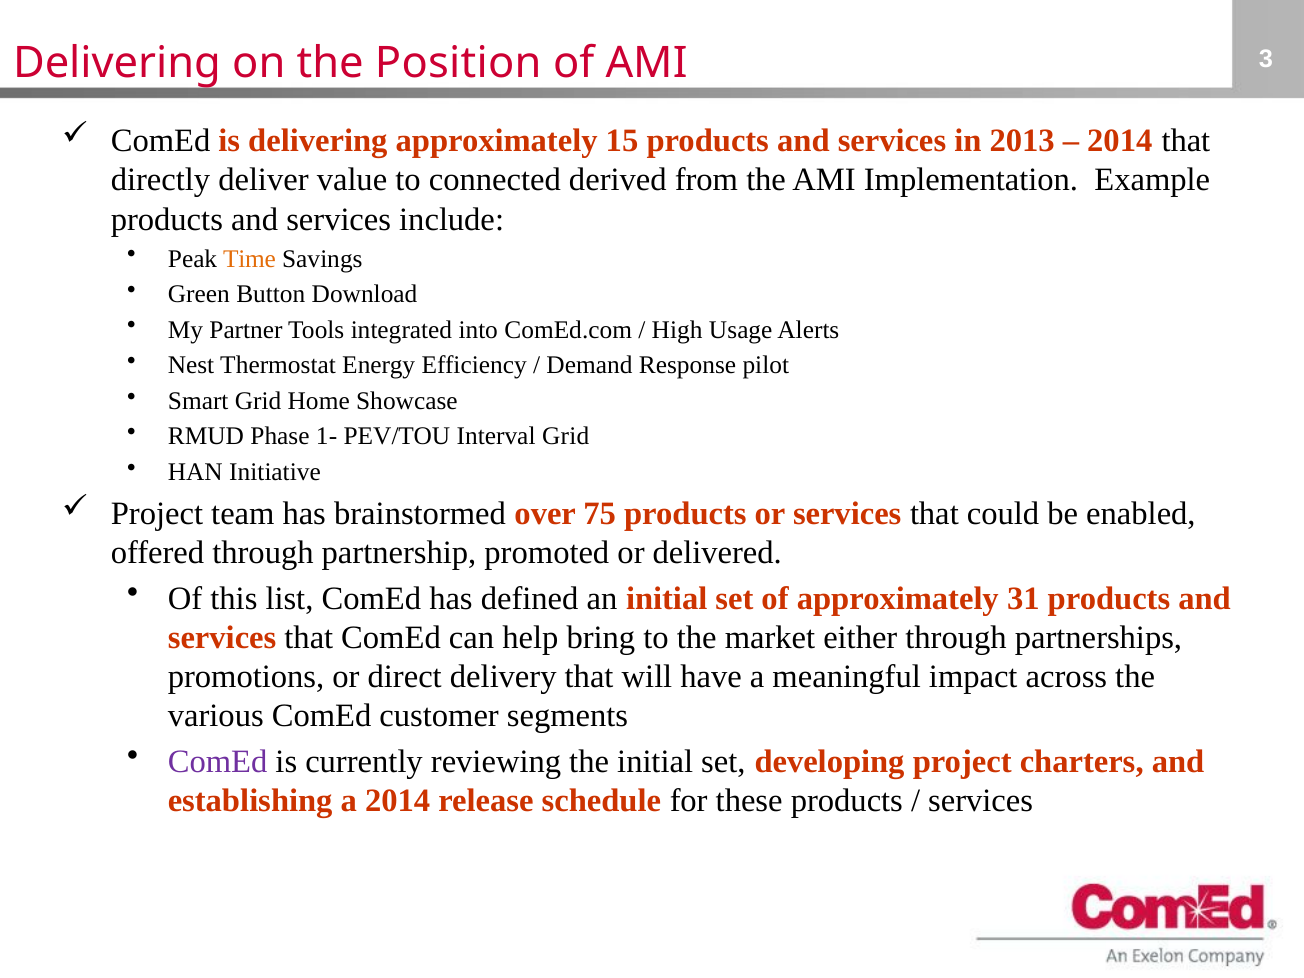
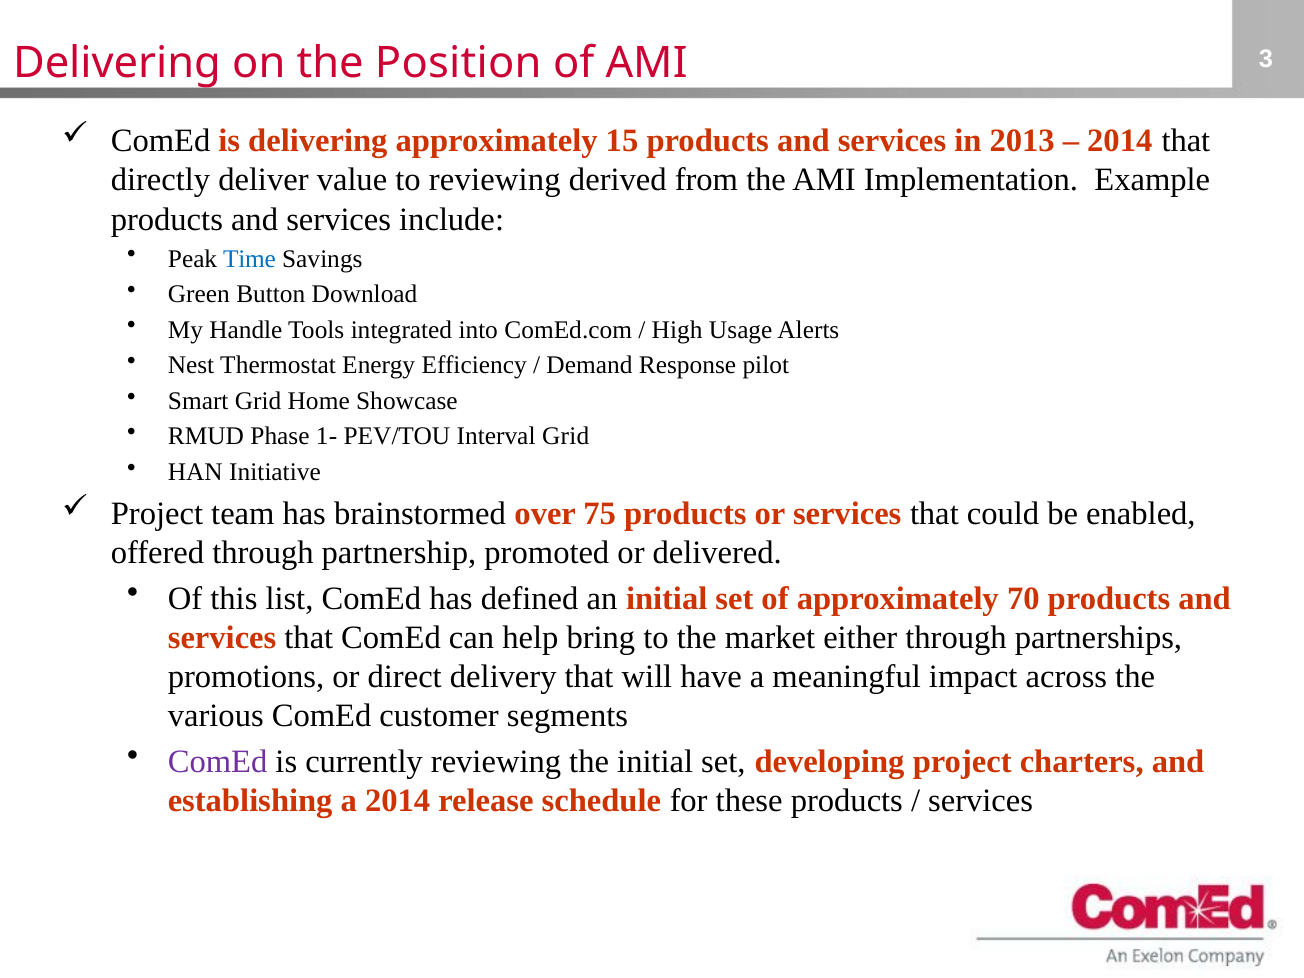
to connected: connected -> reviewing
Time colour: orange -> blue
Partner: Partner -> Handle
31: 31 -> 70
